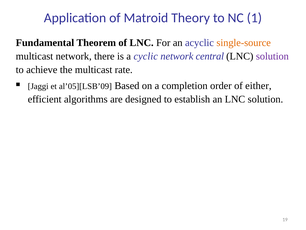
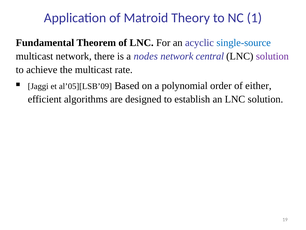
single-source colour: orange -> blue
cyclic: cyclic -> nodes
completion: completion -> polynomial
